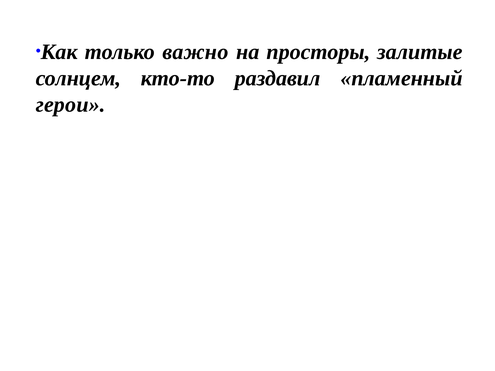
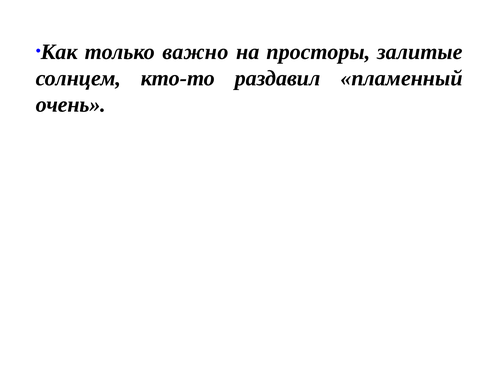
герои: герои -> очень
